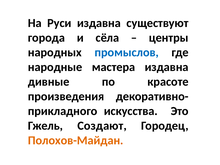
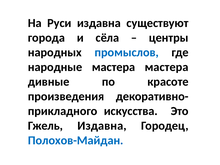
мастера издавна: издавна -> мастера
Гжель Создают: Создают -> Издавна
Полохов-Майдан colour: orange -> blue
